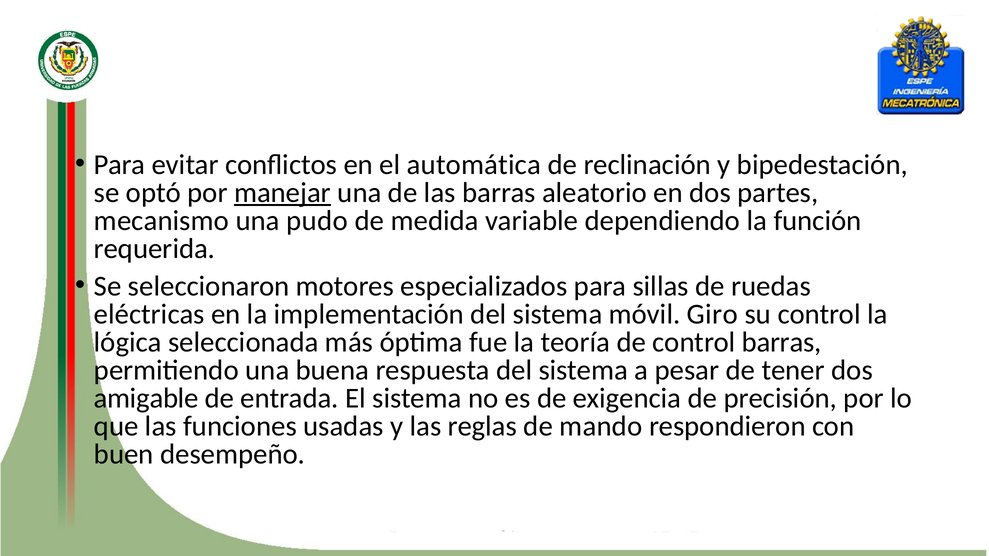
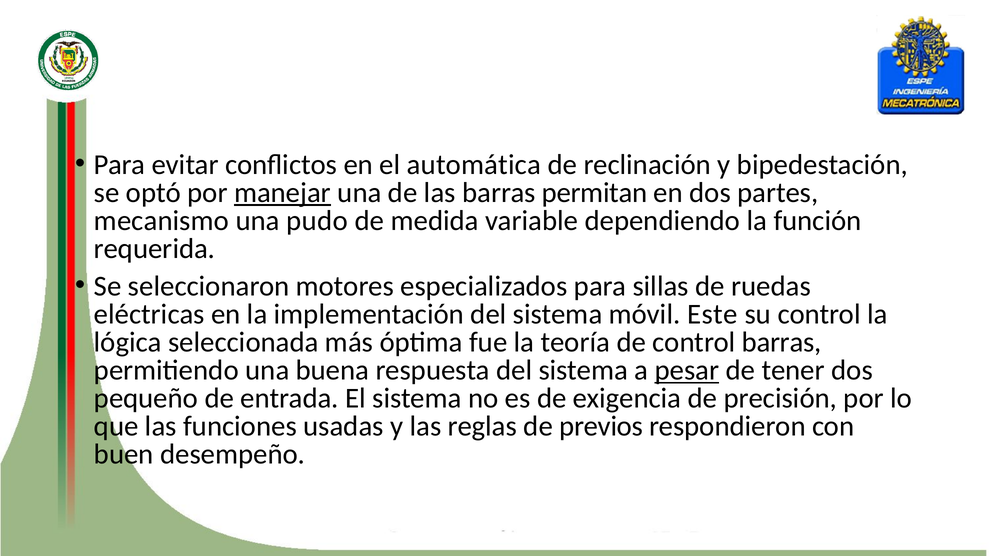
aleatorio: aleatorio -> permitan
Giro: Giro -> Este
pesar underline: none -> present
amigable: amigable -> pequeño
mando: mando -> previos
